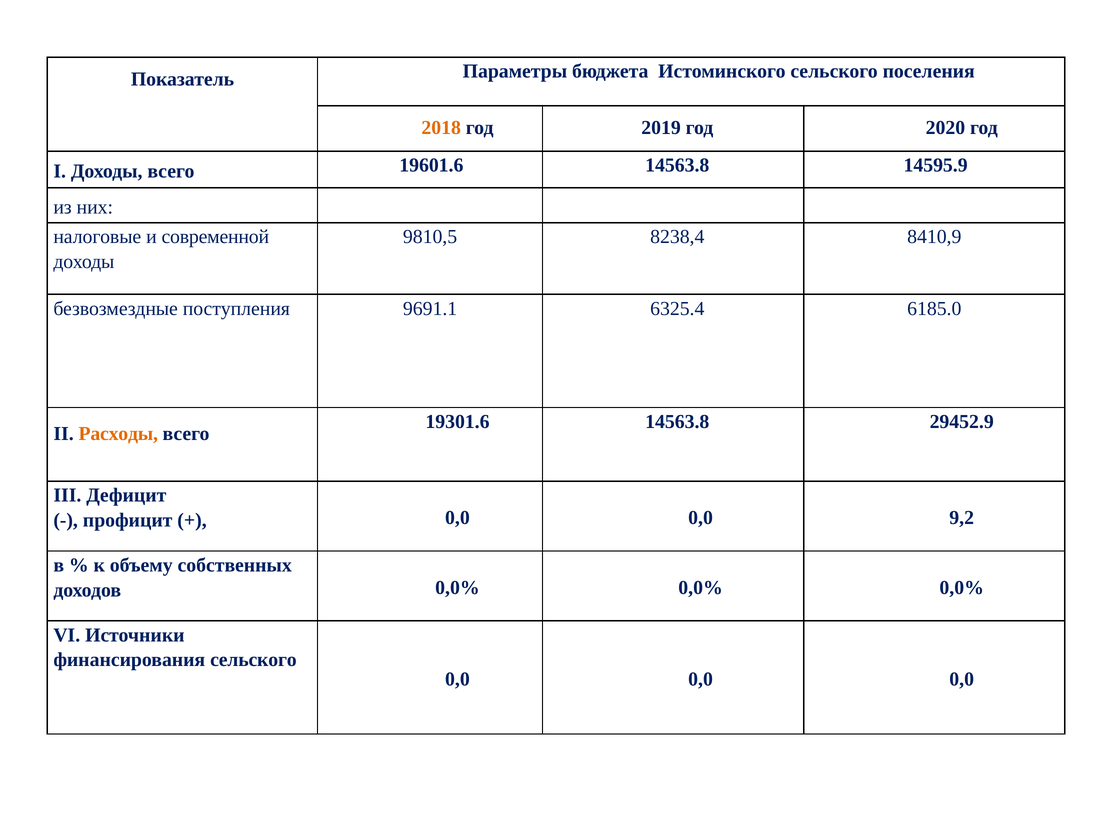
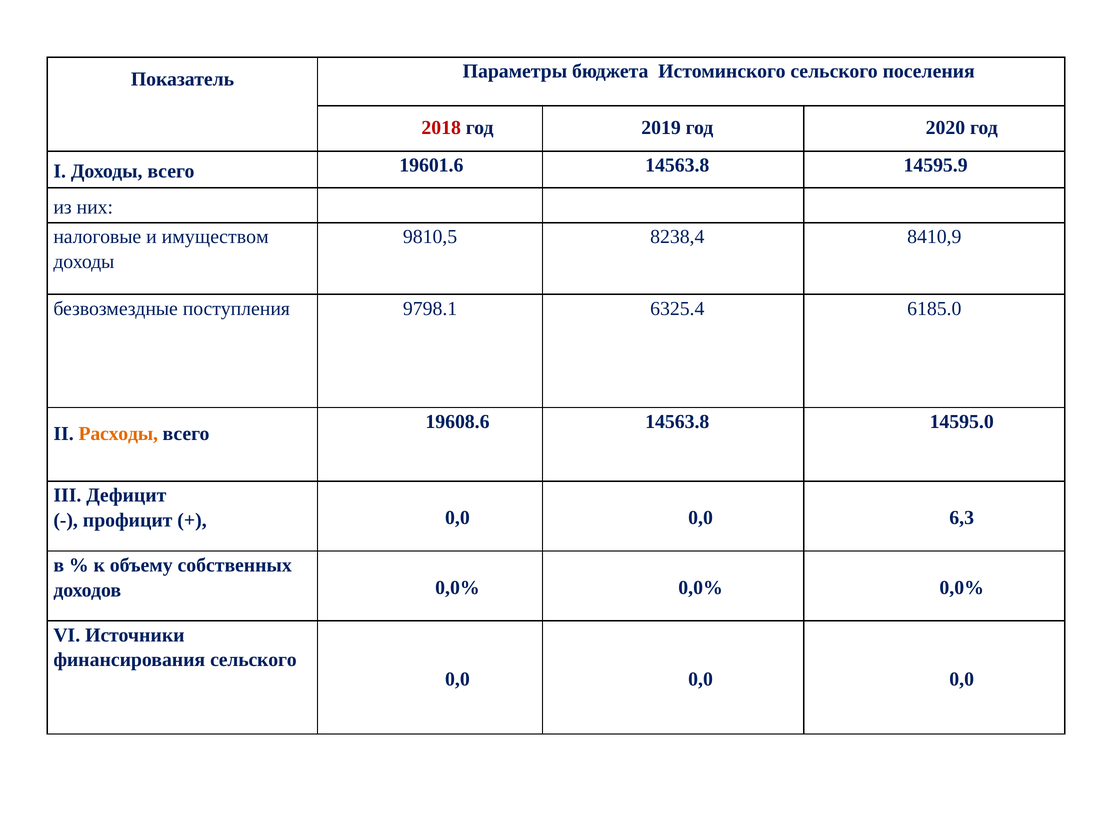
2018 colour: orange -> red
современной: современной -> имуществом
9691.1: 9691.1 -> 9798.1
19301.6: 19301.6 -> 19608.6
29452.9: 29452.9 -> 14595.0
9,2: 9,2 -> 6,3
